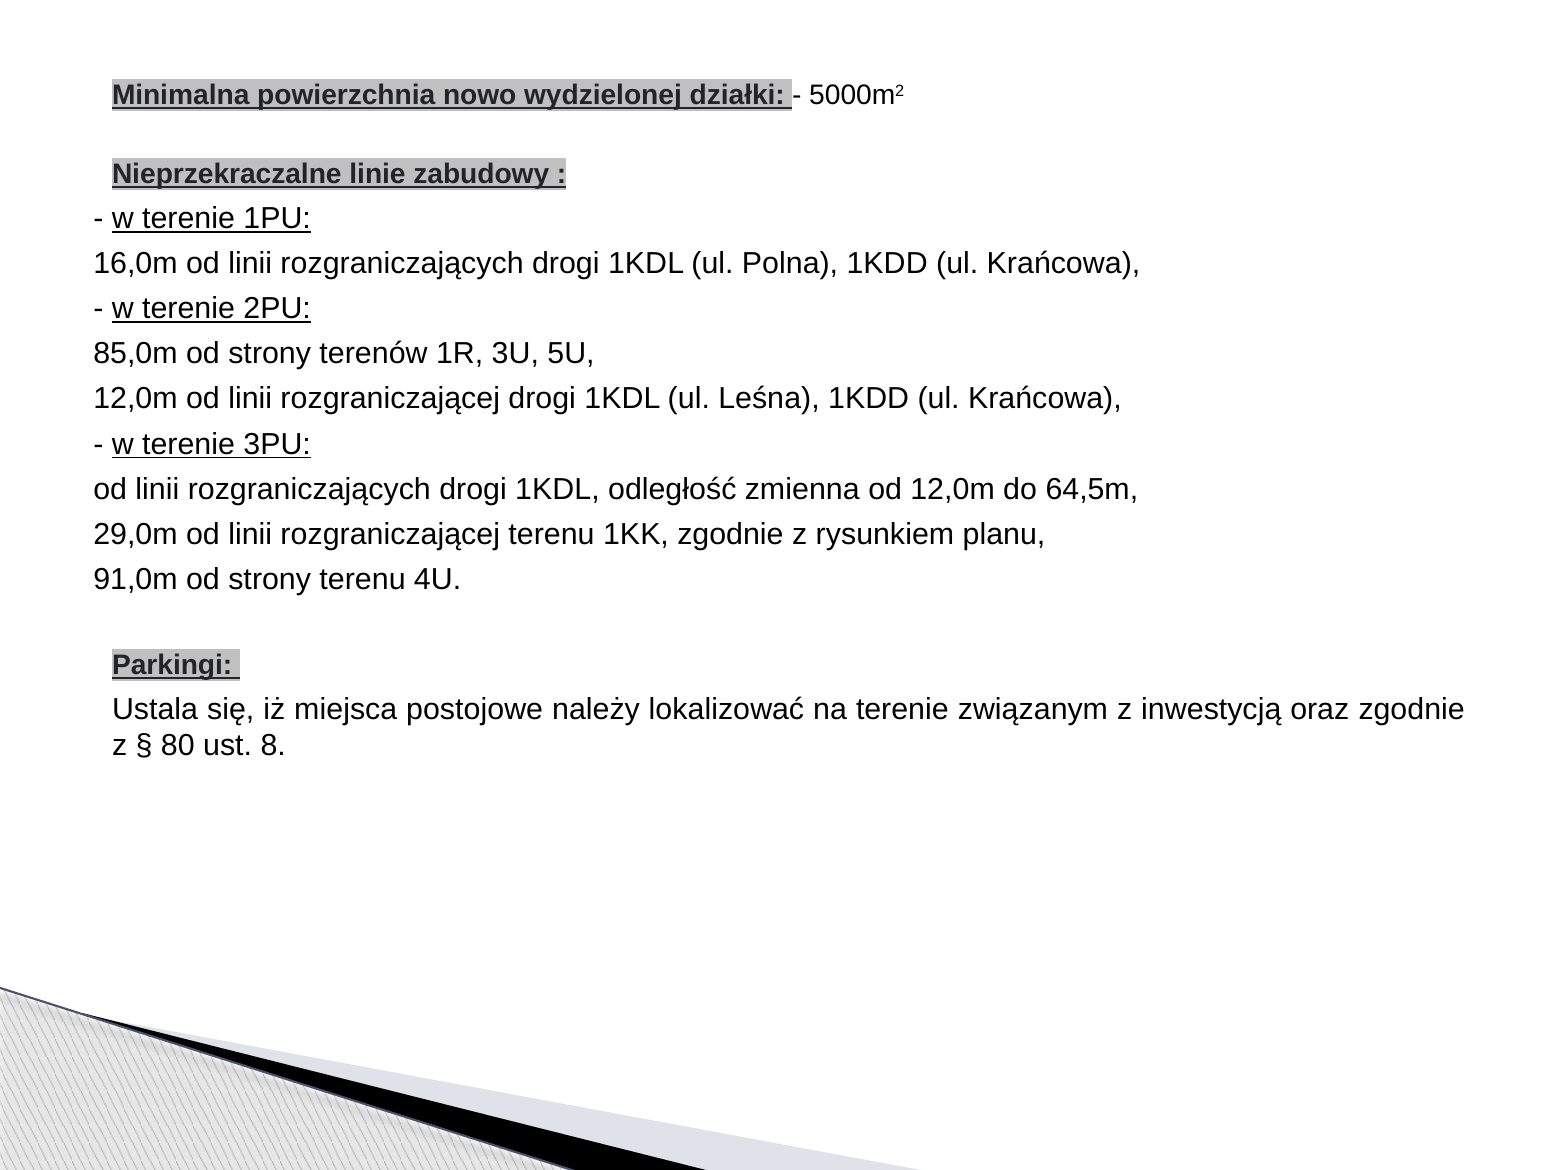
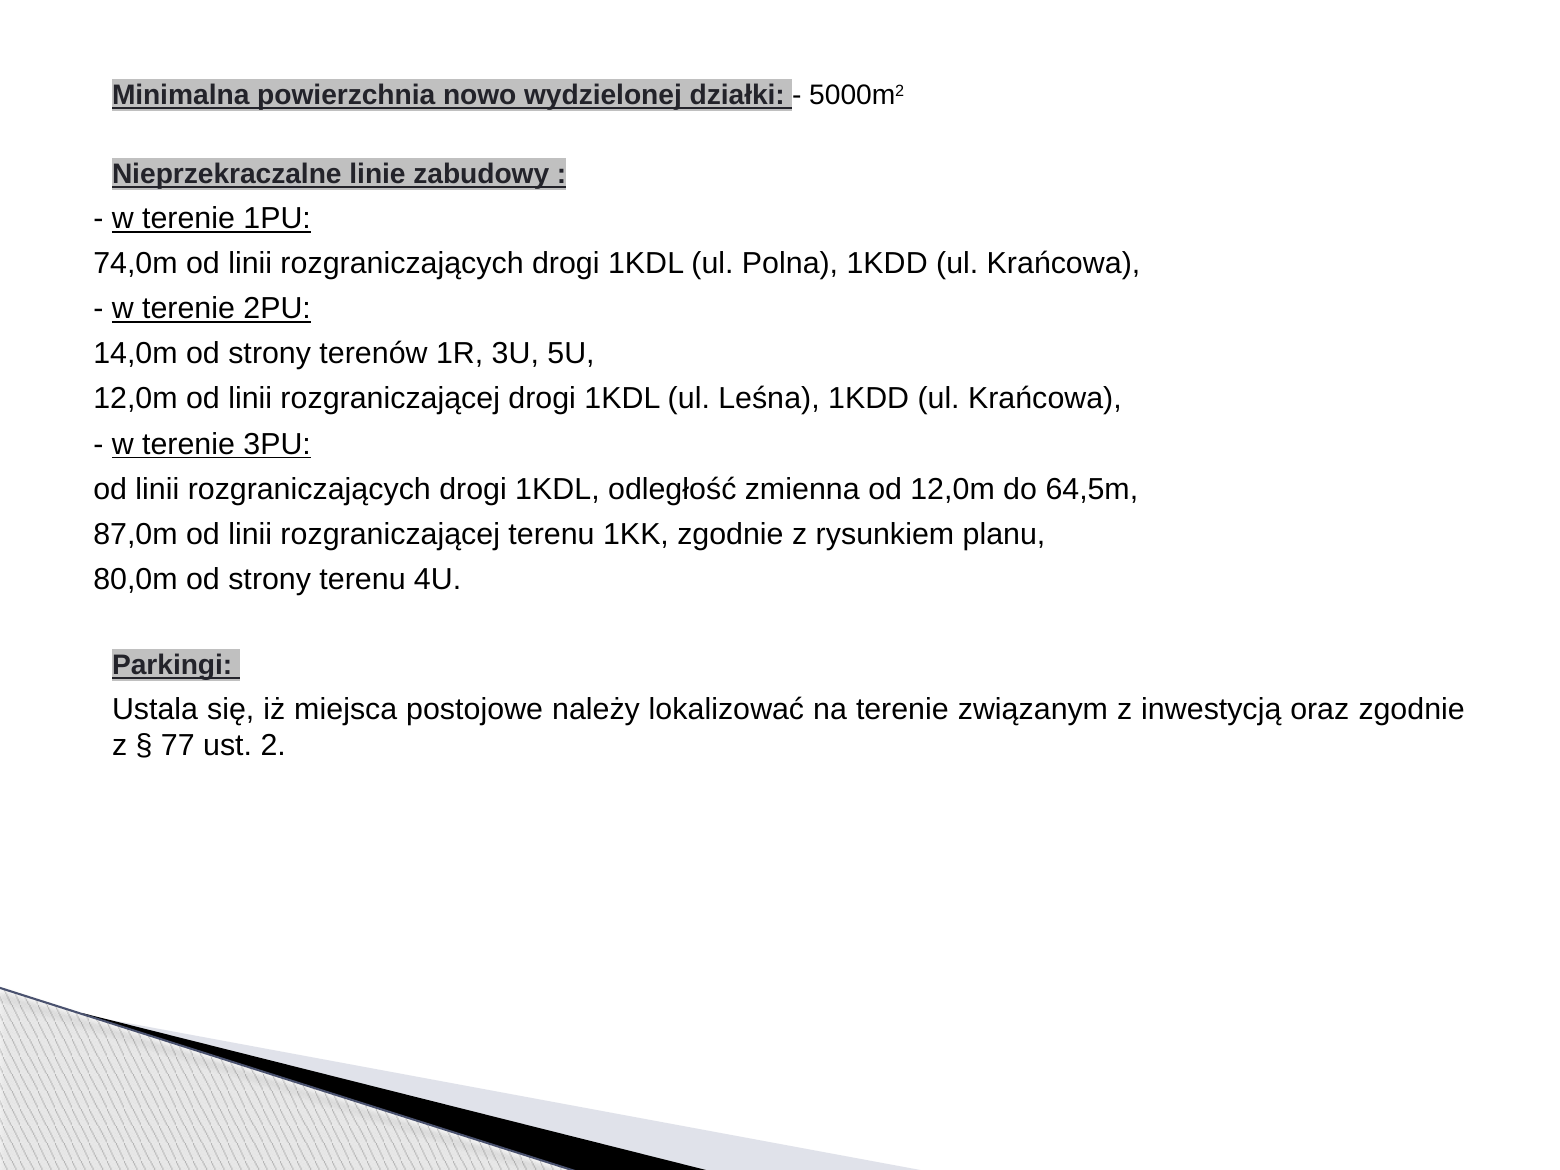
16,0m: 16,0m -> 74,0m
85,0m: 85,0m -> 14,0m
29,0m: 29,0m -> 87,0m
91,0m: 91,0m -> 80,0m
80: 80 -> 77
8: 8 -> 2
